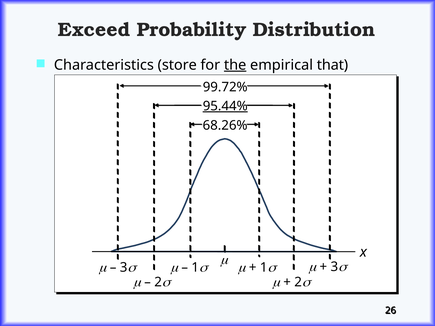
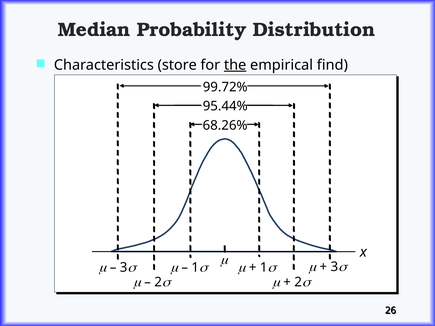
Exceed: Exceed -> Median
that: that -> find
95.44% underline: present -> none
